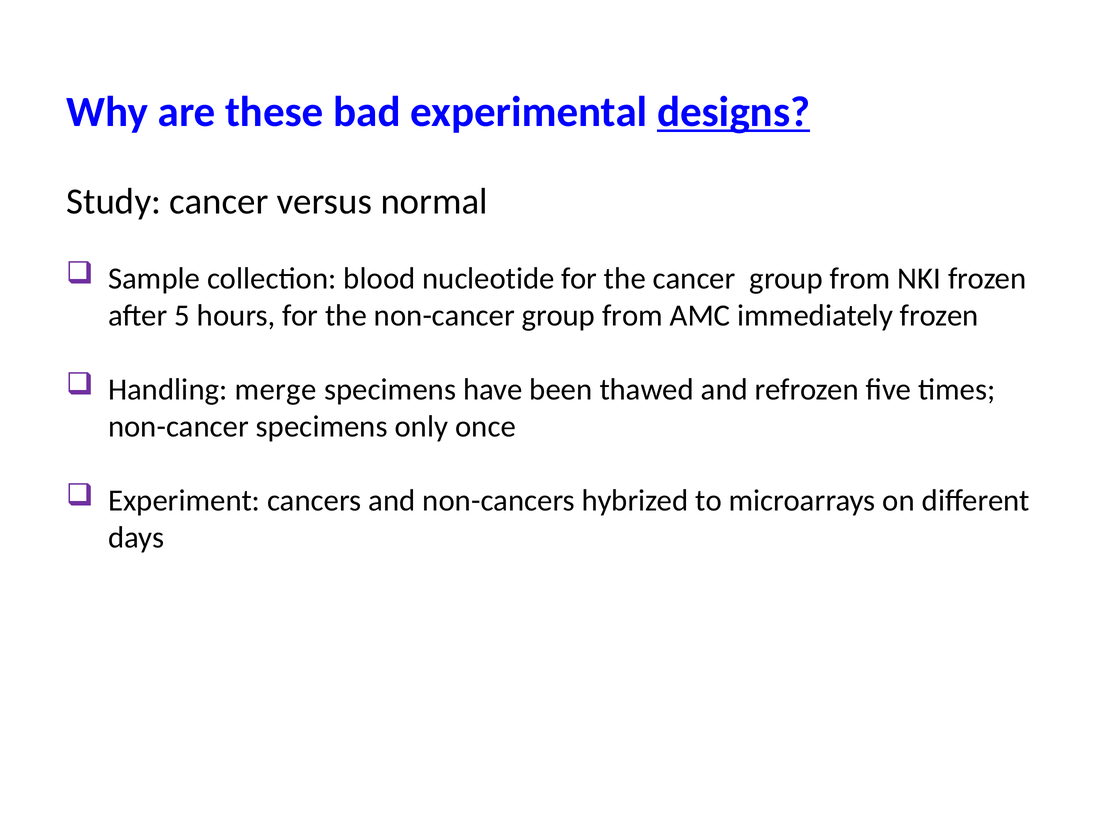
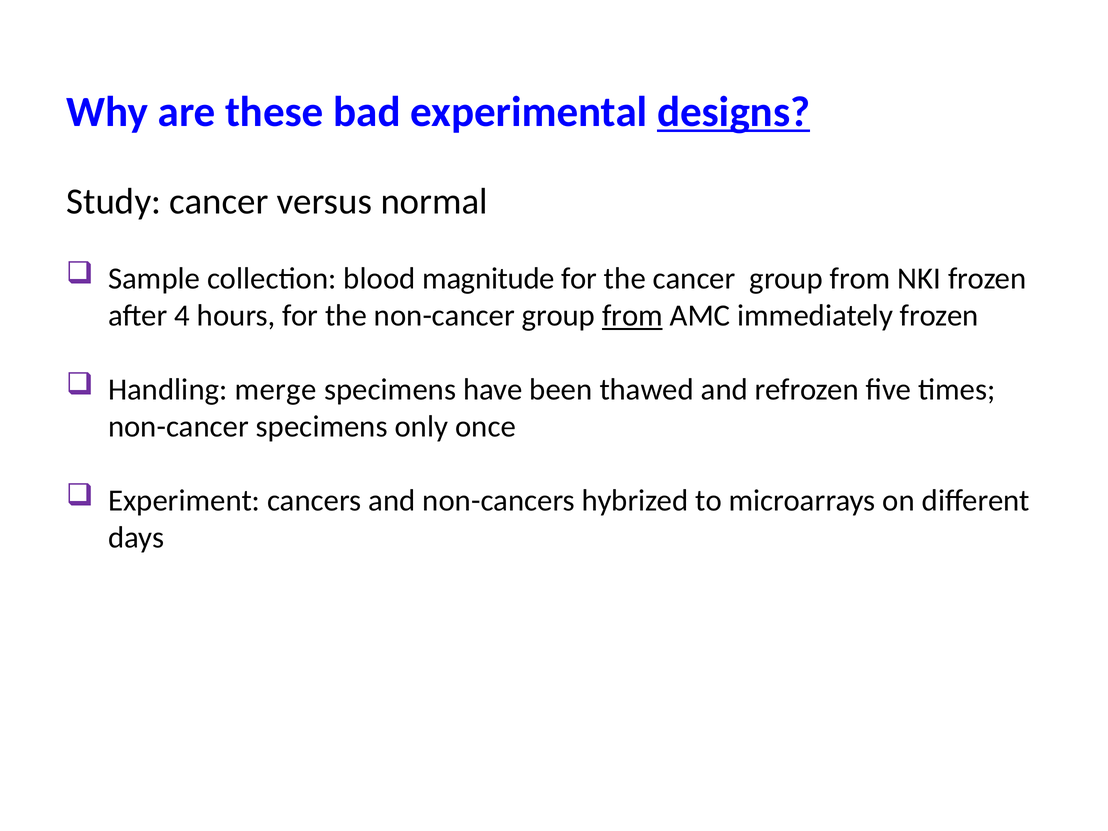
nucleotide: nucleotide -> magnitude
5: 5 -> 4
from at (632, 316) underline: none -> present
